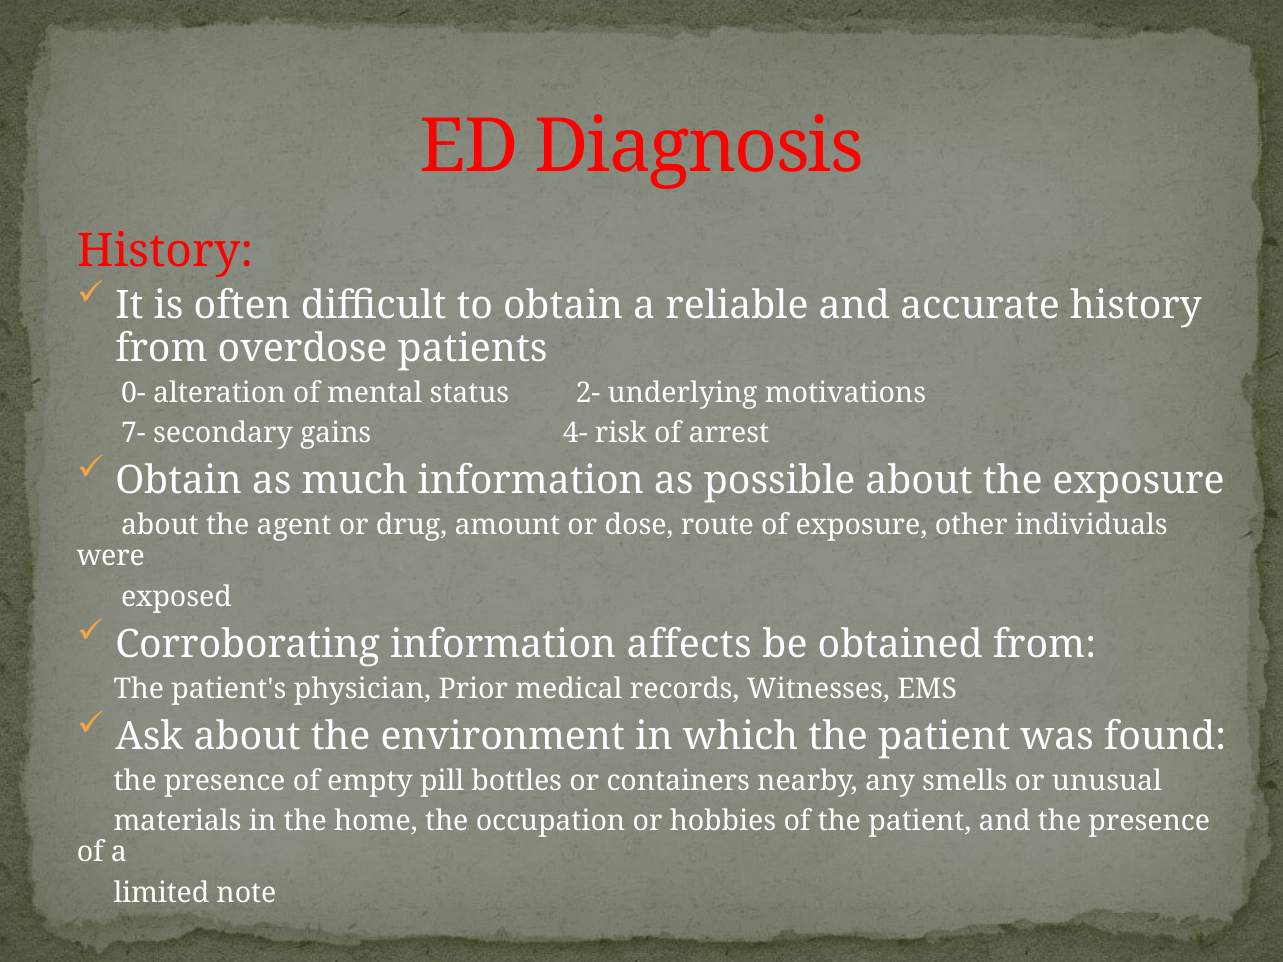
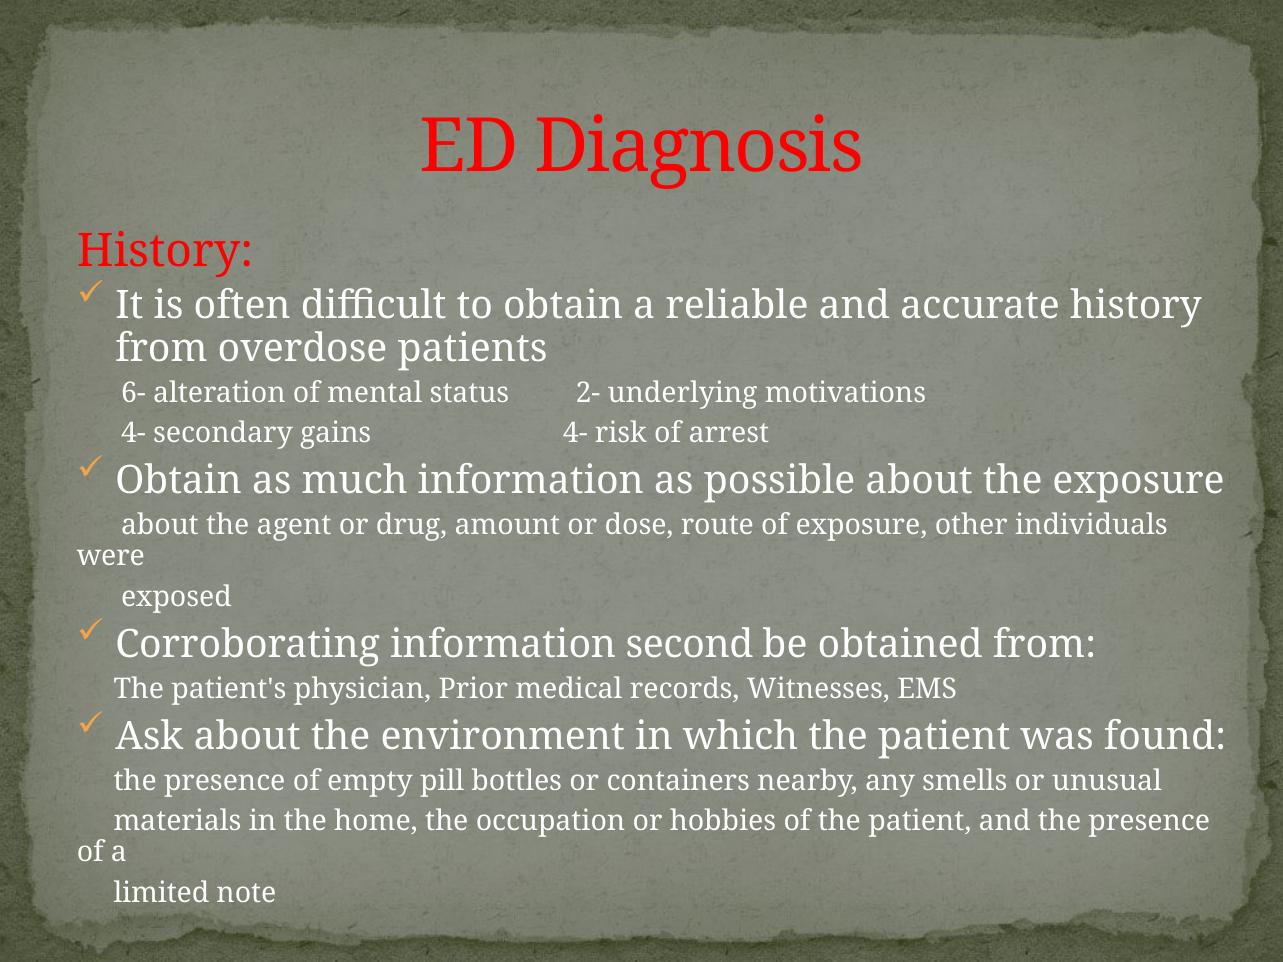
0-: 0- -> 6-
7- at (133, 433): 7- -> 4-
affects: affects -> second
